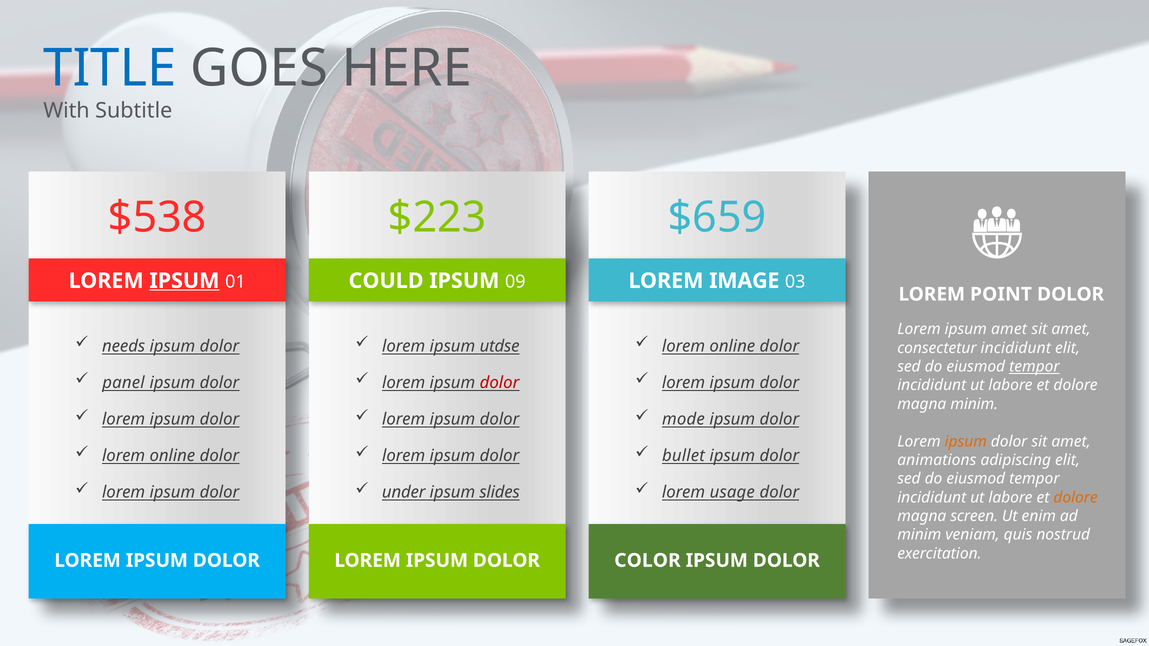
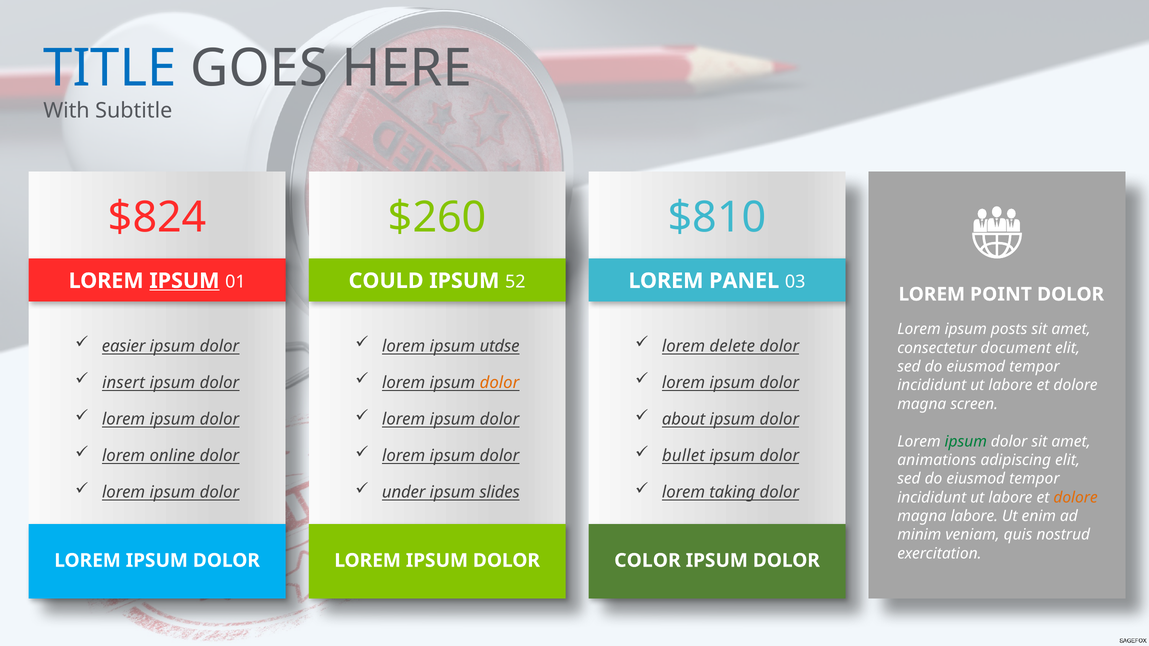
$538: $538 -> $824
$223: $223 -> $260
$659: $659 -> $810
09: 09 -> 52
IMAGE: IMAGE -> PANEL
ipsum amet: amet -> posts
needs: needs -> easier
online at (732, 346): online -> delete
consectetur incididunt: incididunt -> document
tempor at (1034, 367) underline: present -> none
panel: panel -> insert
dolor at (500, 383) colour: red -> orange
magna minim: minim -> screen
mode: mode -> about
ipsum at (966, 442) colour: orange -> green
usage: usage -> taking
magna screen: screen -> labore
